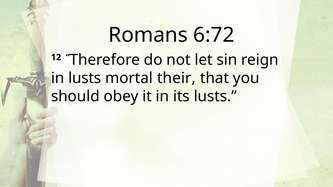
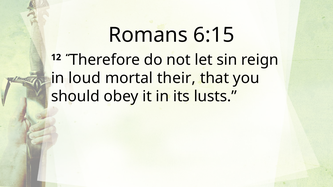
6:72: 6:72 -> 6:15
in lusts: lusts -> loud
